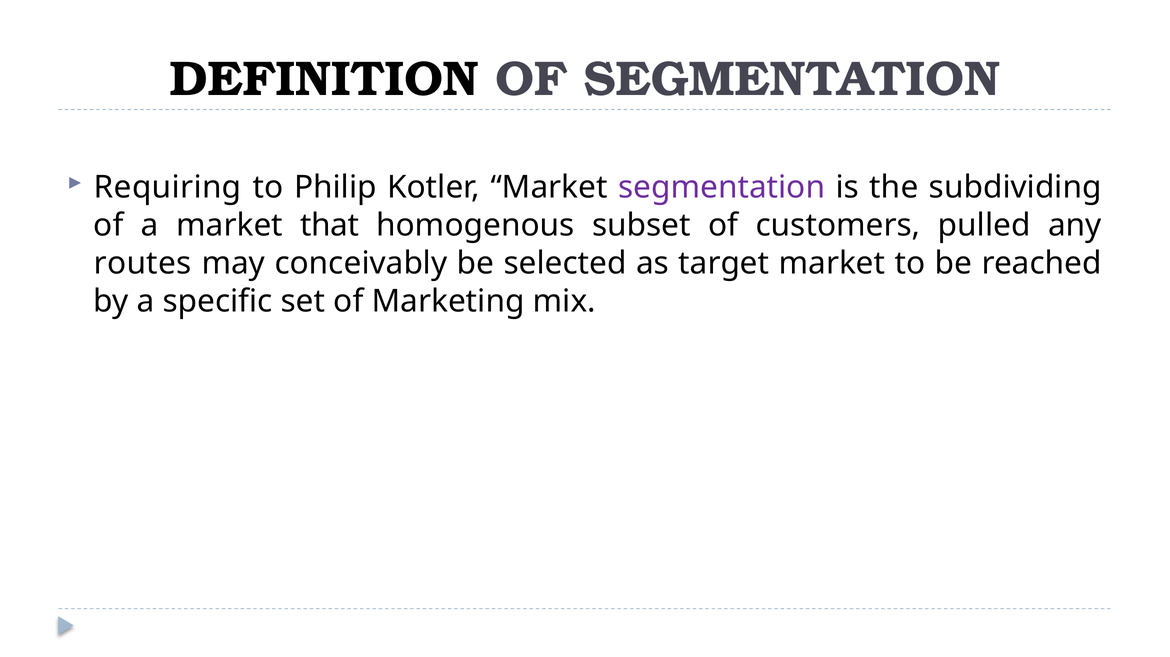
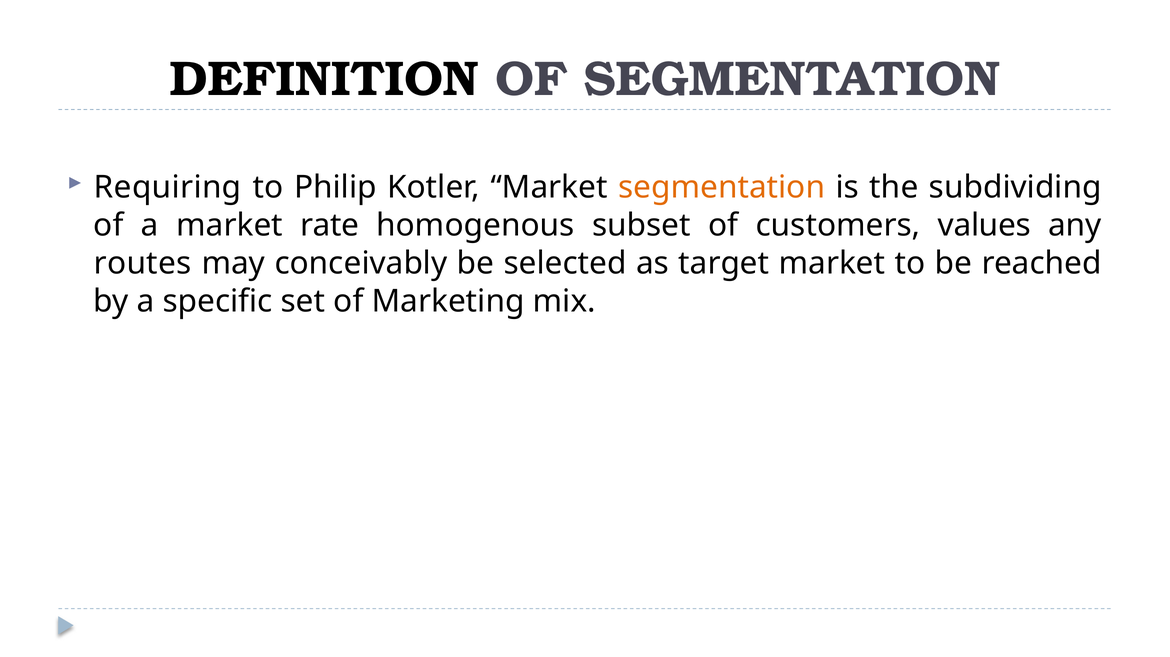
segmentation at (722, 188) colour: purple -> orange
that: that -> rate
pulled: pulled -> values
